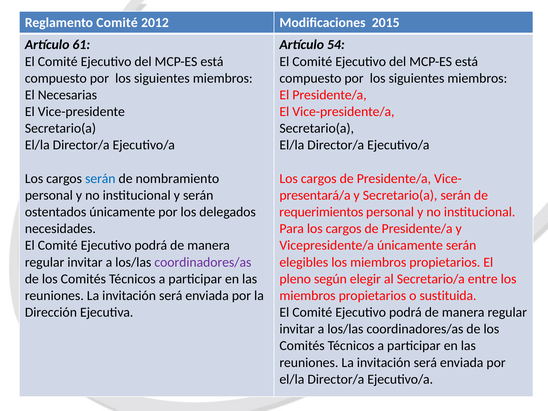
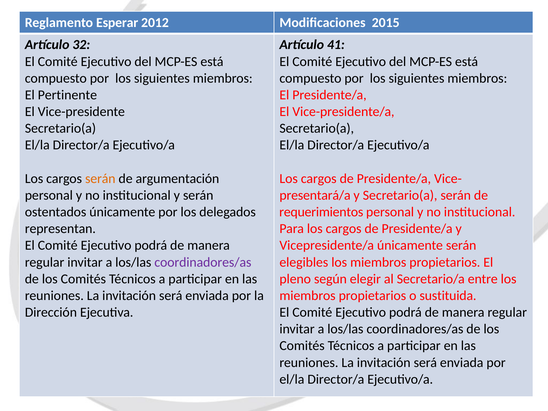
Reglamento Comité: Comité -> Esperar
61: 61 -> 32
54: 54 -> 41
Necesarias: Necesarias -> Pertinente
serán at (100, 179) colour: blue -> orange
nombramiento: nombramiento -> argumentación
necesidades: necesidades -> representan
